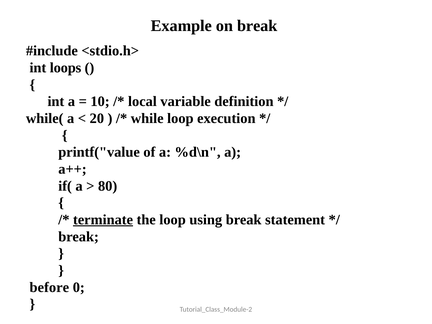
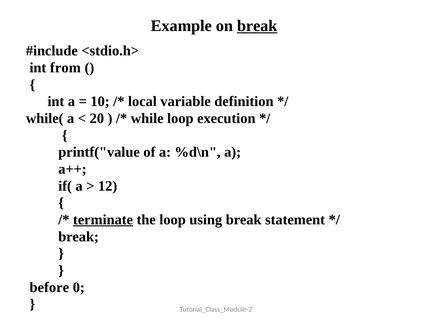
break at (257, 26) underline: none -> present
loops: loops -> from
80: 80 -> 12
